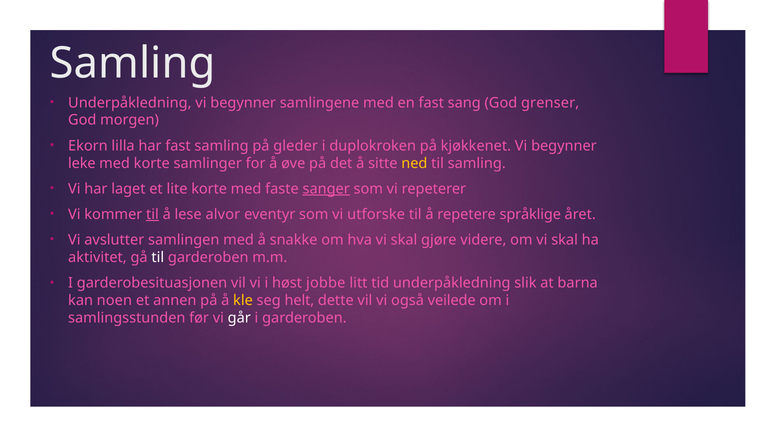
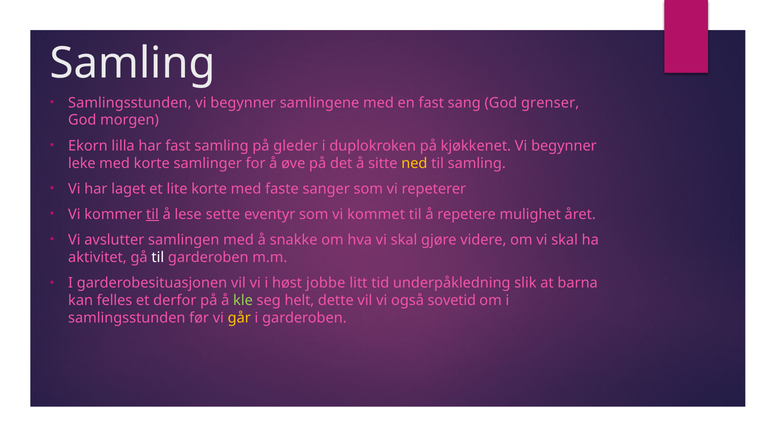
Underpåkledning at (130, 103): Underpåkledning -> Samlingsstunden
sanger underline: present -> none
alvor: alvor -> sette
utforske: utforske -> kommet
språklige: språklige -> mulighet
noen: noen -> felles
annen: annen -> derfor
kle colour: yellow -> light green
veilede: veilede -> sovetid
går colour: white -> yellow
